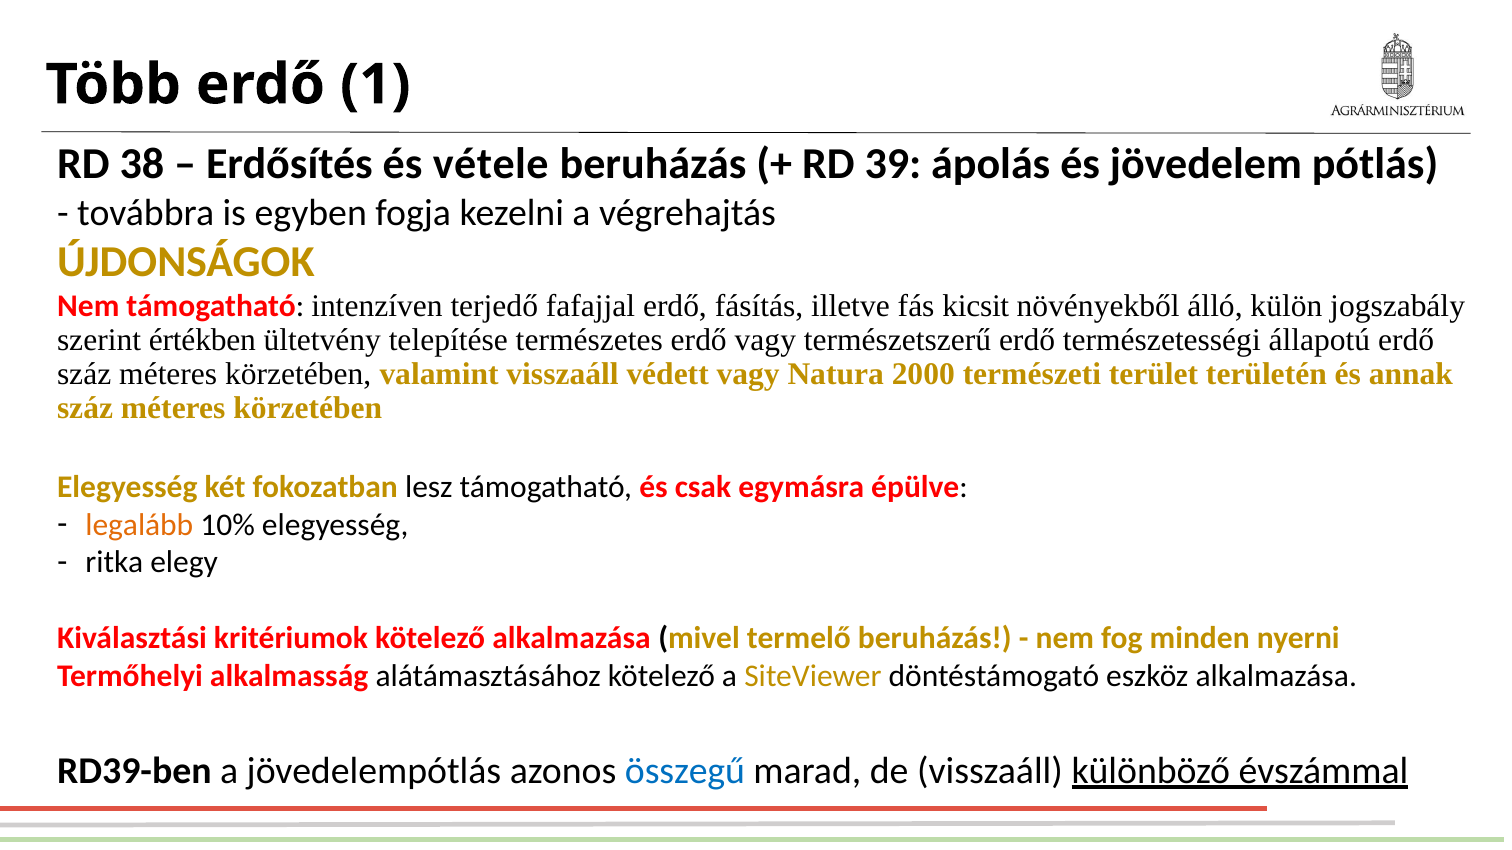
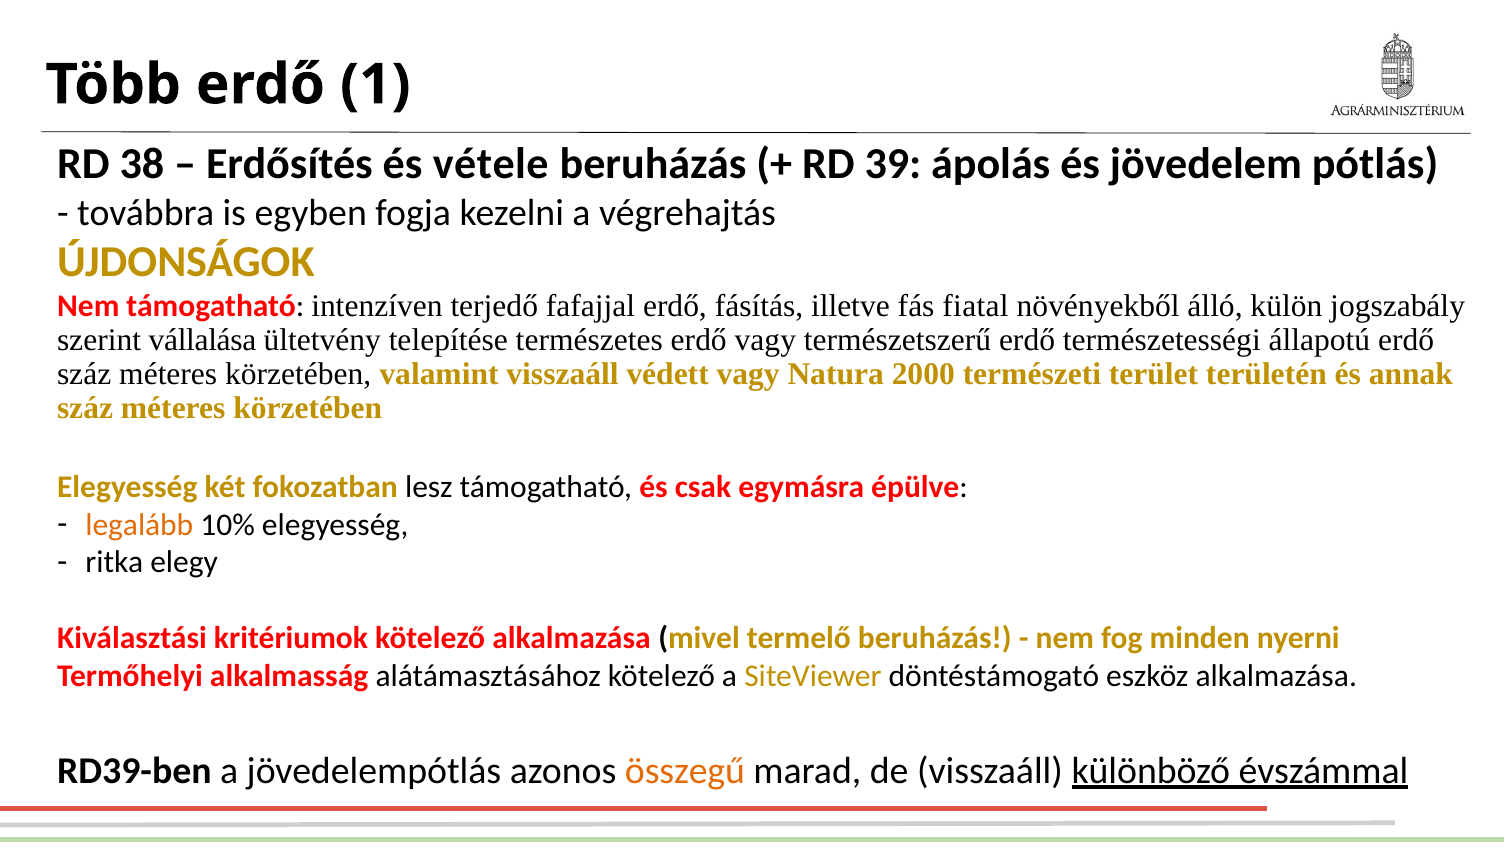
kicsit: kicsit -> fiatal
értékben: értékben -> vállalása
összegű colour: blue -> orange
